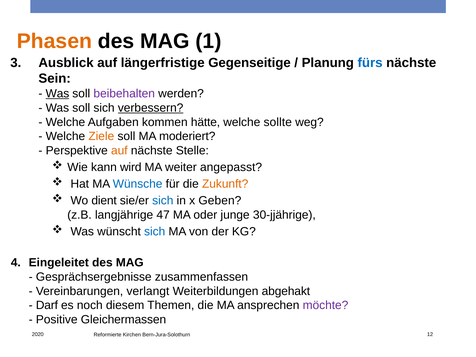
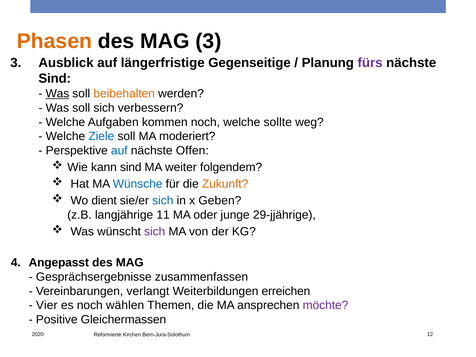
MAG 1: 1 -> 3
fürs colour: blue -> purple
Sein at (55, 79): Sein -> Sind
beibehalten colour: purple -> orange
verbessern underline: present -> none
kommen hätte: hätte -> noch
Ziele colour: orange -> blue
auf at (119, 151) colour: orange -> blue
Stelle: Stelle -> Offen
kann wird: wird -> sind
angepasst: angepasst -> folgendem
47: 47 -> 11
30-jjährige: 30-jjährige -> 29-jjährige
sich at (155, 232) colour: blue -> purple
Eingeleitet: Eingeleitet -> Angepasst
abgehakt: abgehakt -> erreichen
Darf: Darf -> Vier
diesem: diesem -> wählen
